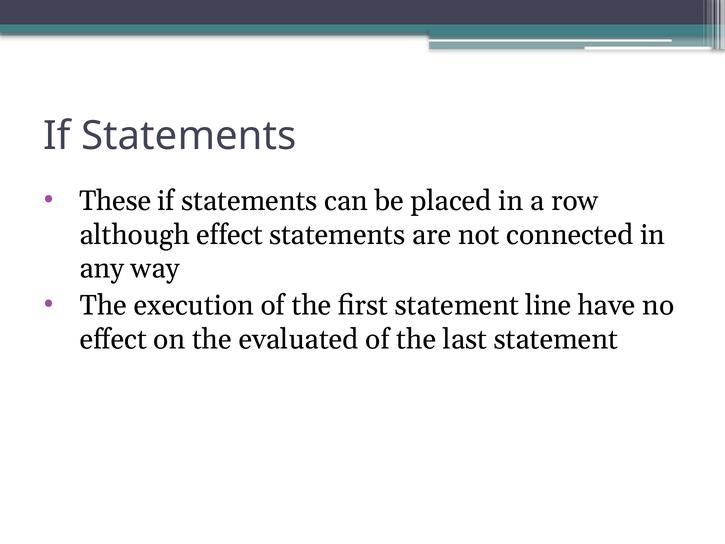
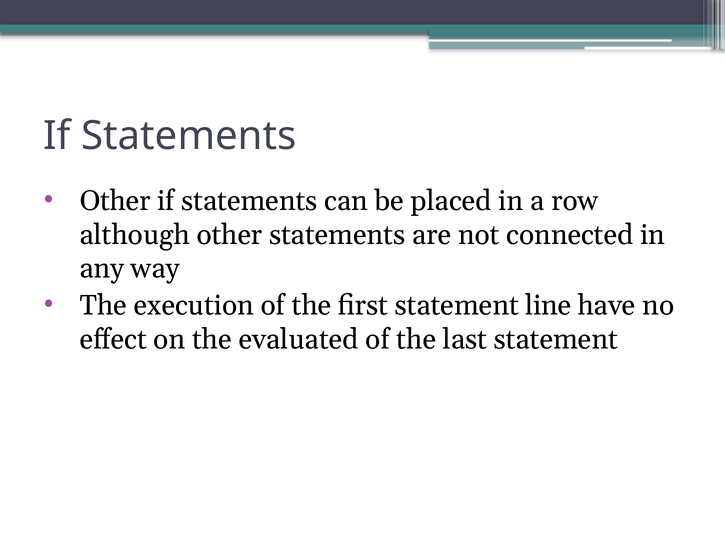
These at (115, 201): These -> Other
although effect: effect -> other
